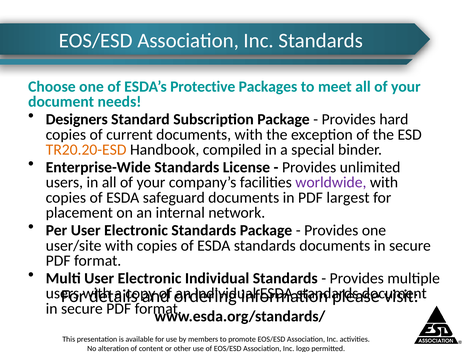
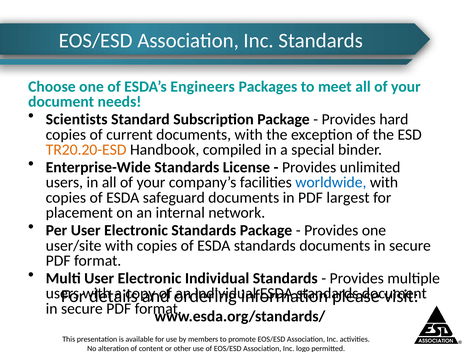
Protective: Protective -> Engineers
Designers: Designers -> Scientists
worldwide colour: purple -> blue
